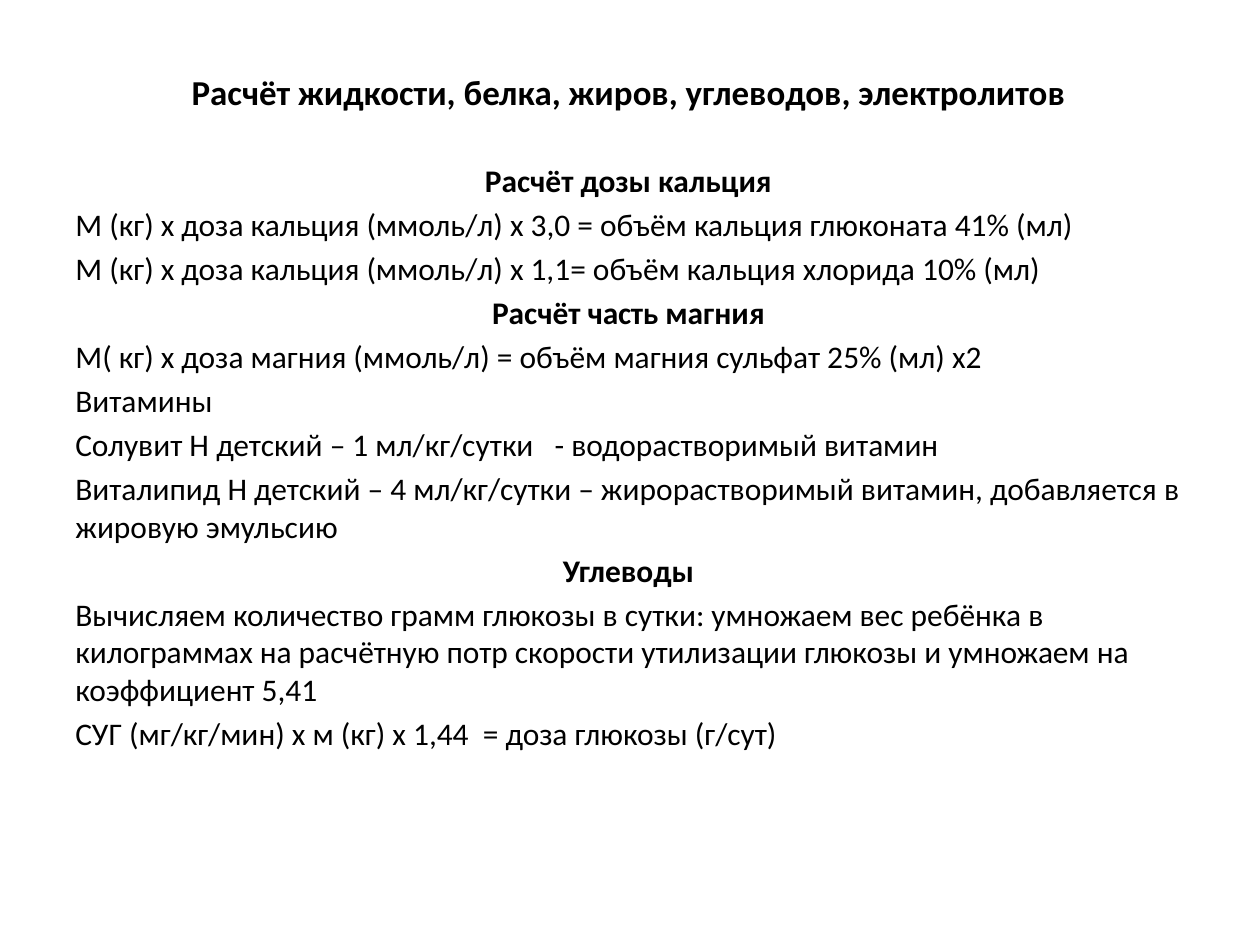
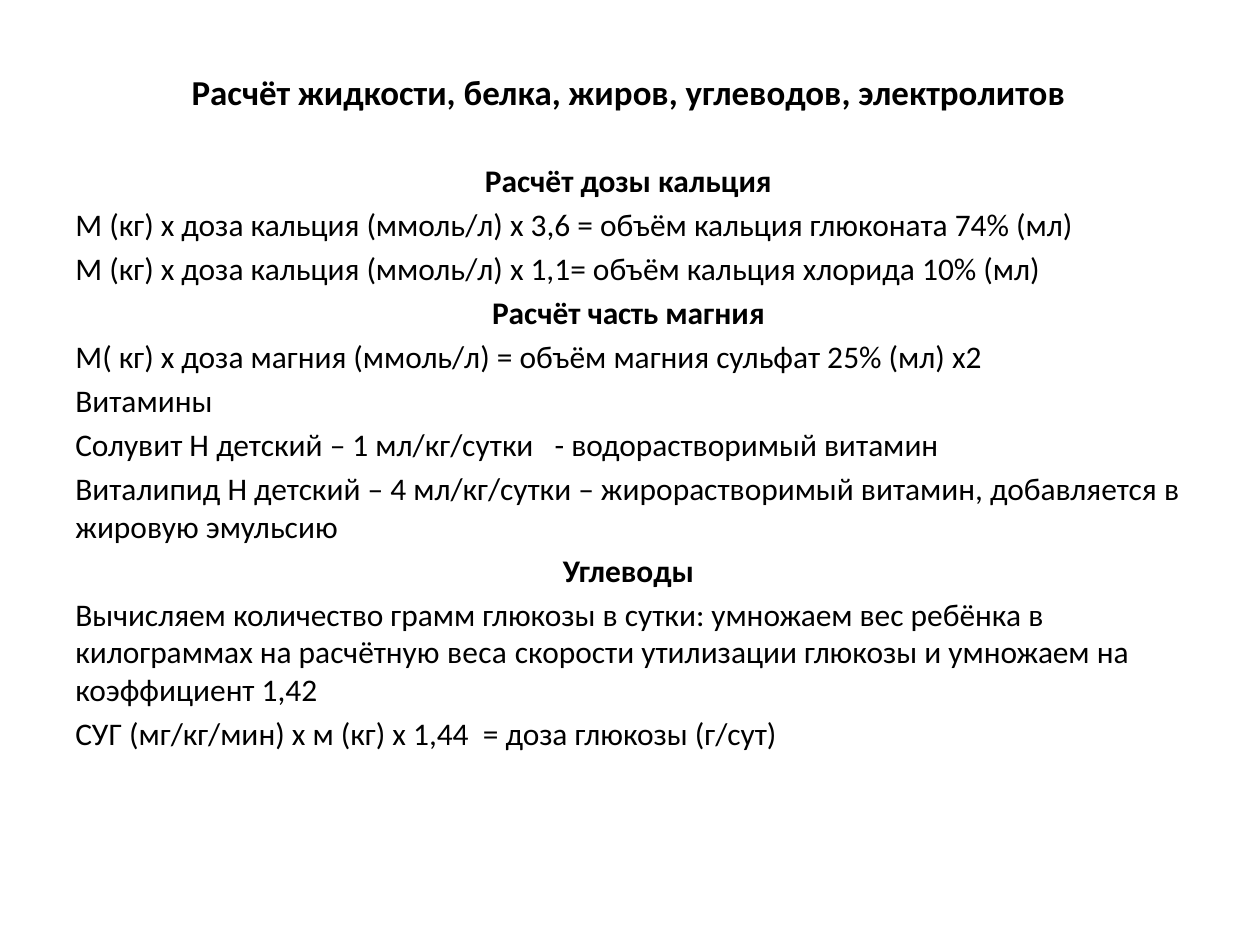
3,0: 3,0 -> 3,6
41%: 41% -> 74%
потр: потр -> веса
5,41: 5,41 -> 1,42
